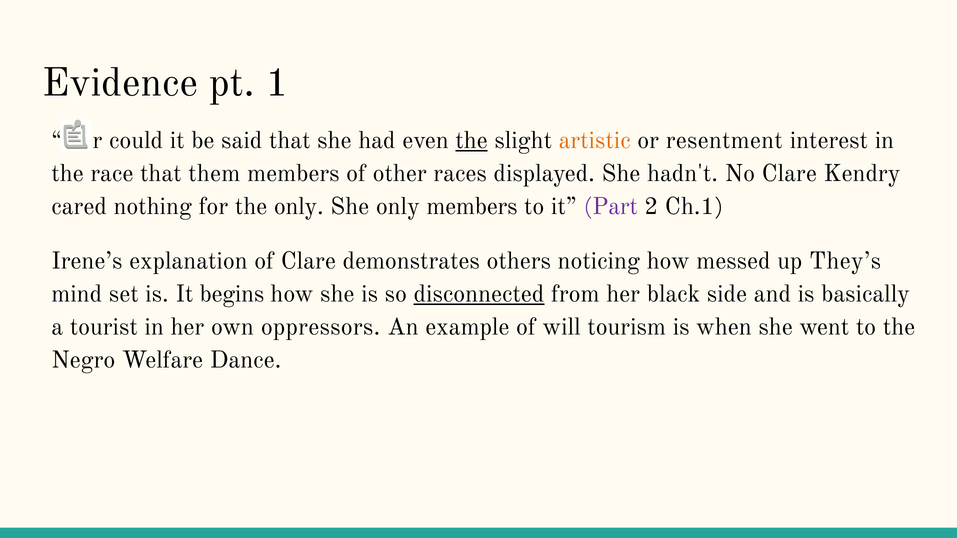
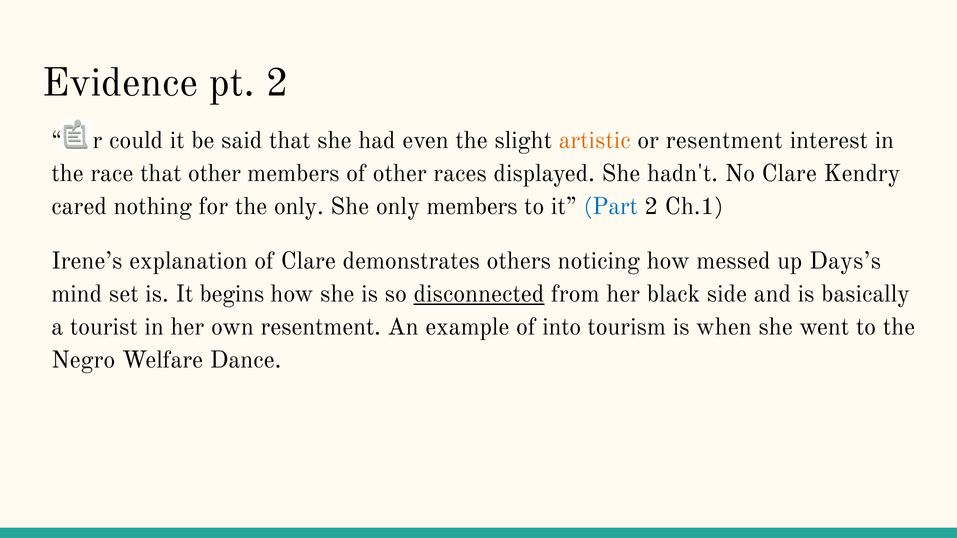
pt 1: 1 -> 2
the at (472, 141) underline: present -> none
that them: them -> other
Part colour: purple -> blue
They’s: They’s -> Days’s
own oppressors: oppressors -> resentment
will: will -> into
